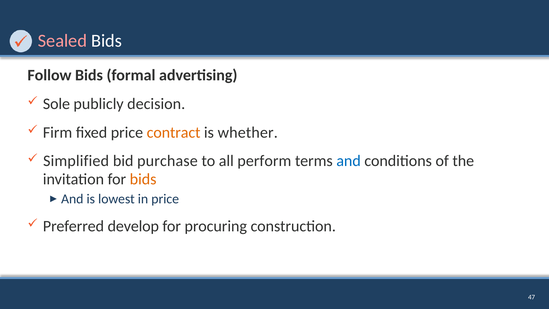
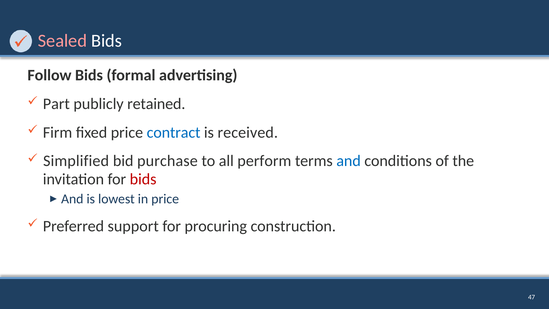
Sole: Sole -> Part
decision: decision -> retained
contract colour: orange -> blue
whether: whether -> received
bids at (143, 179) colour: orange -> red
develop: develop -> support
